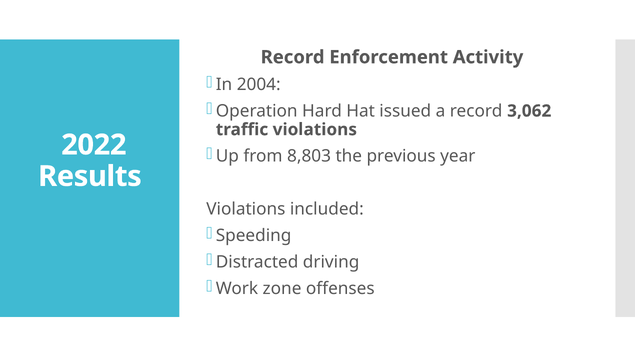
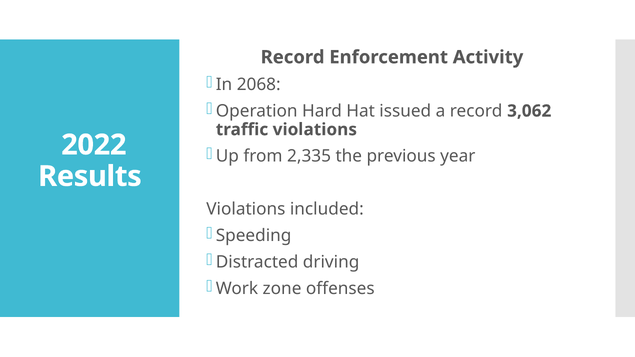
2004: 2004 -> 2068
8,803: 8,803 -> 2,335
